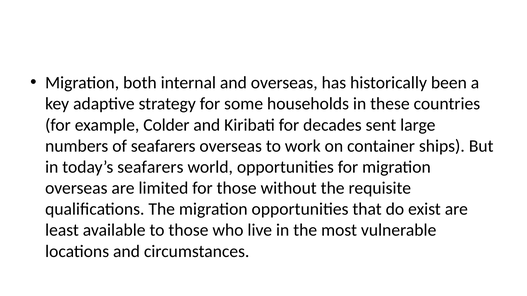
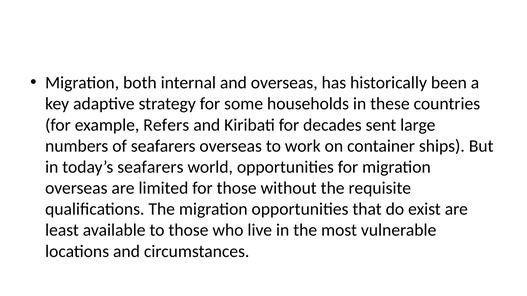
Colder: Colder -> Refers
